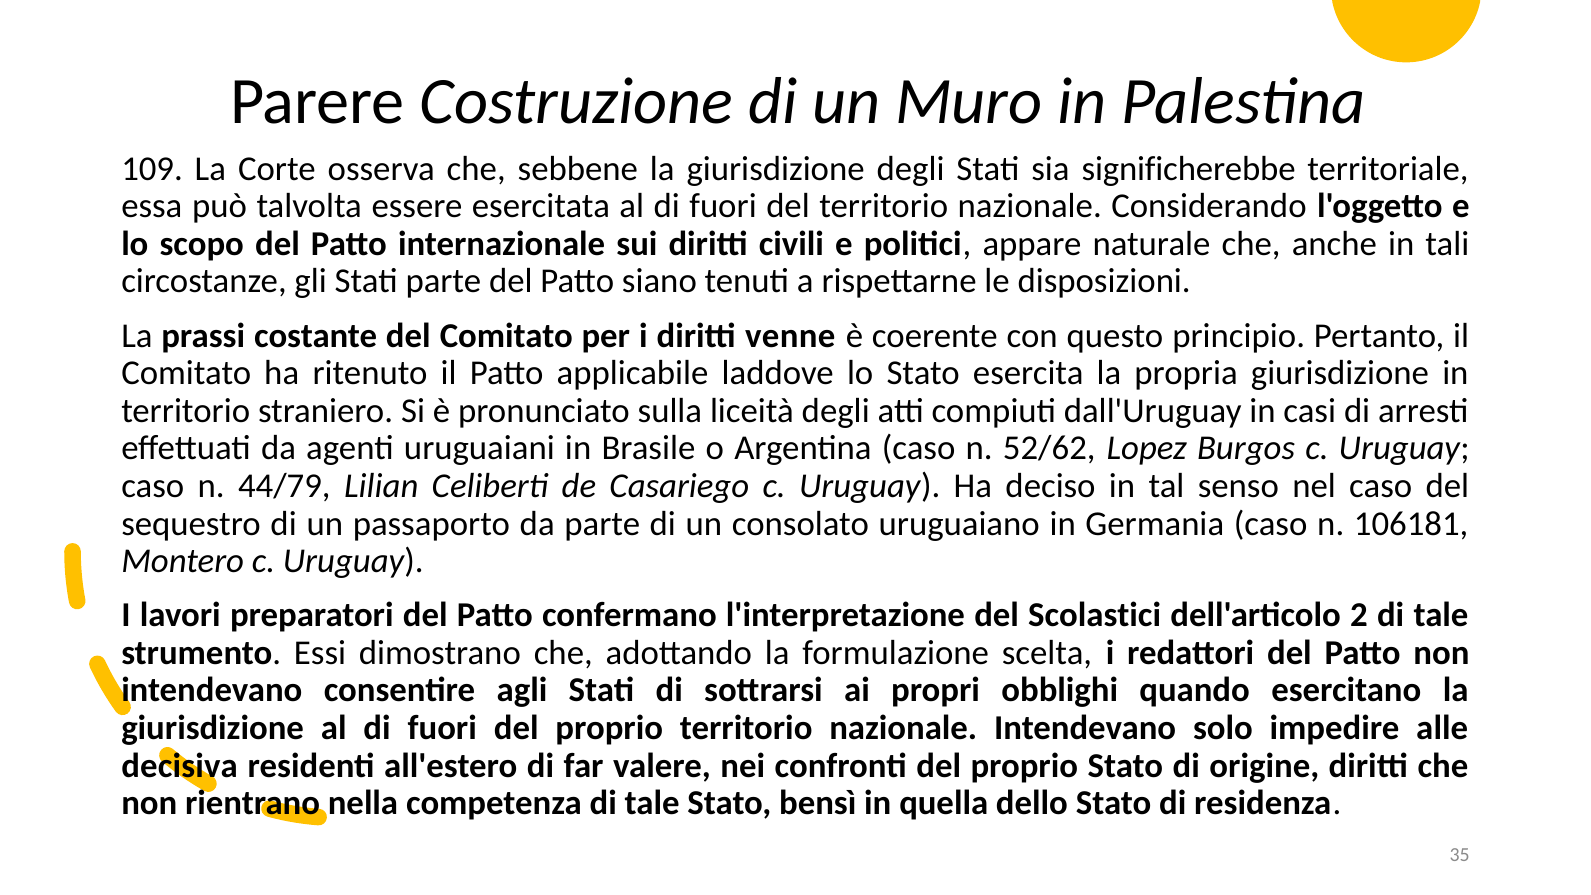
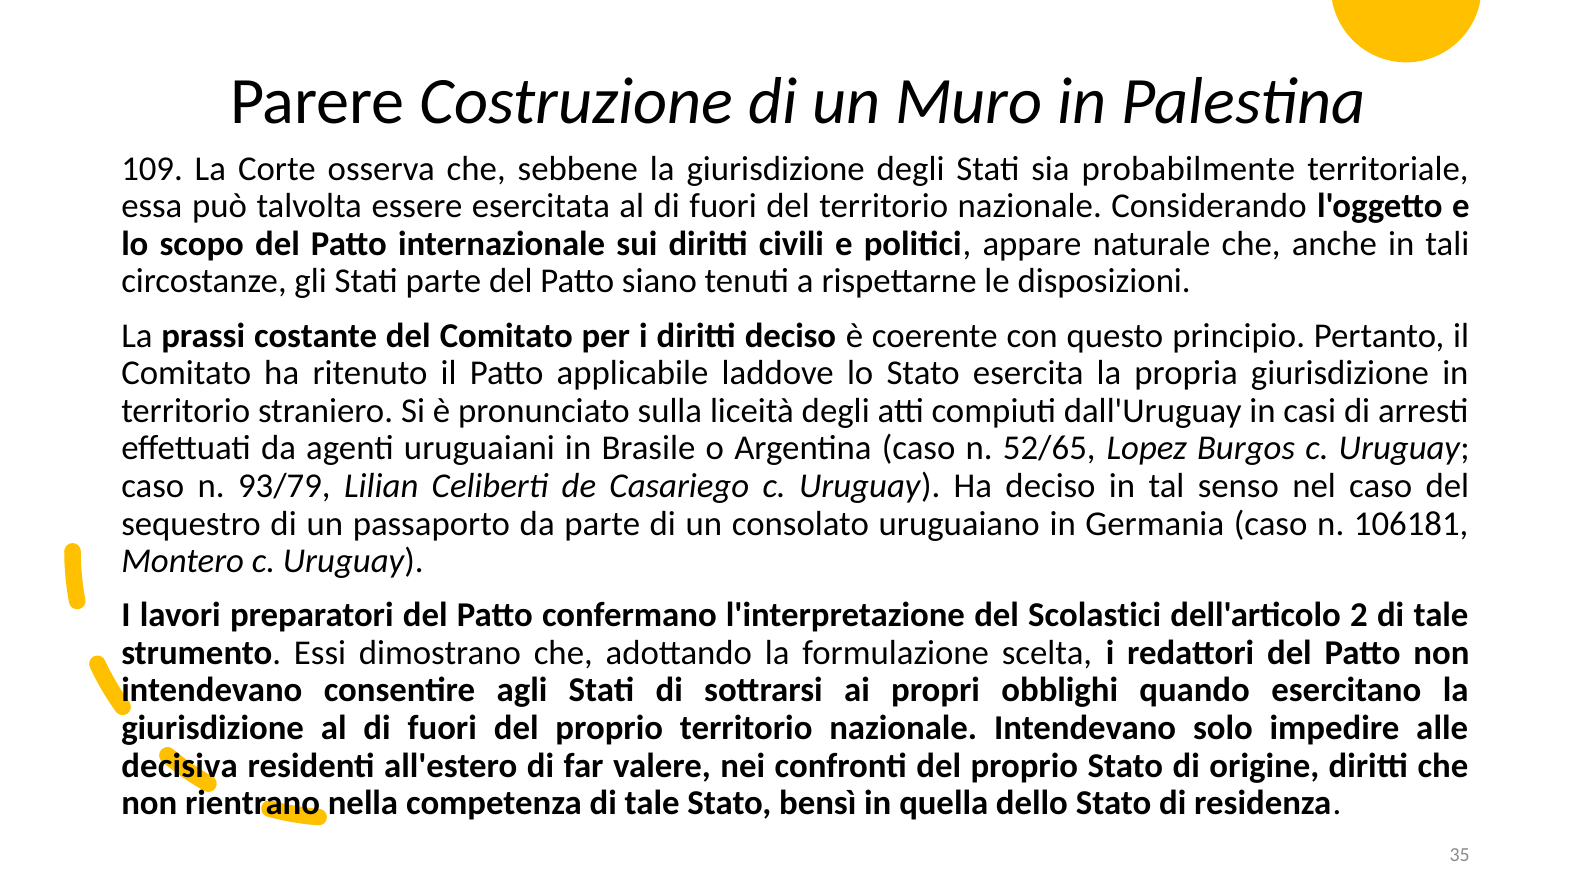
significherebbe: significherebbe -> probabilmente
diritti venne: venne -> deciso
52/62: 52/62 -> 52/65
44/79: 44/79 -> 93/79
